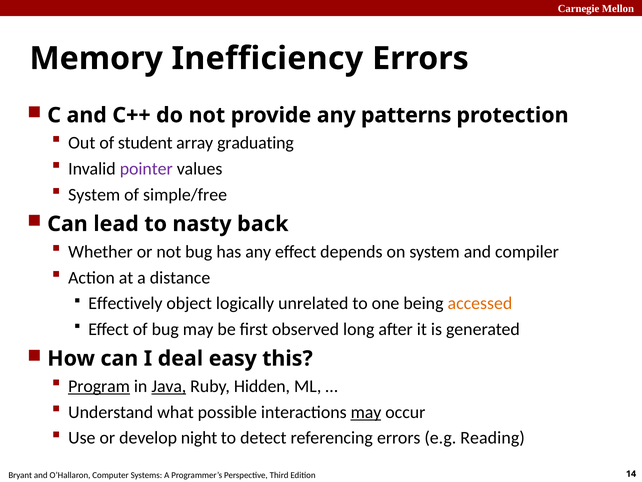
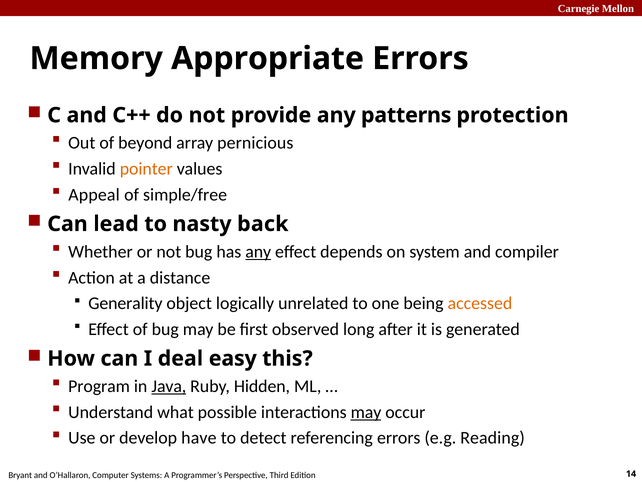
Inefficiency: Inefficiency -> Appropriate
student: student -> beyond
graduating: graduating -> pernicious
pointer colour: purple -> orange
System at (94, 195): System -> Appeal
any at (258, 251) underline: none -> present
Effectively: Effectively -> Generality
Program underline: present -> none
night: night -> have
